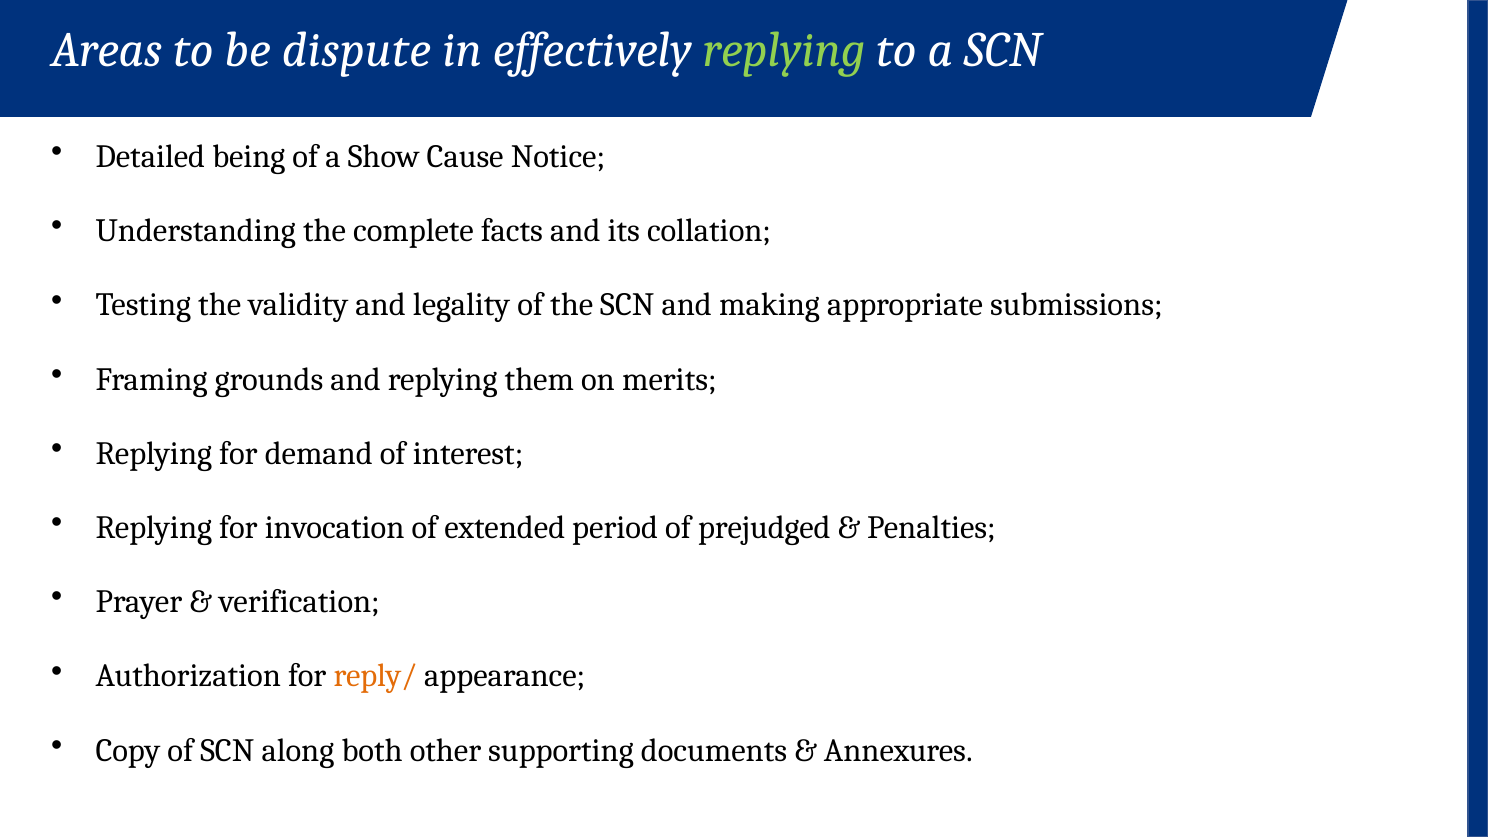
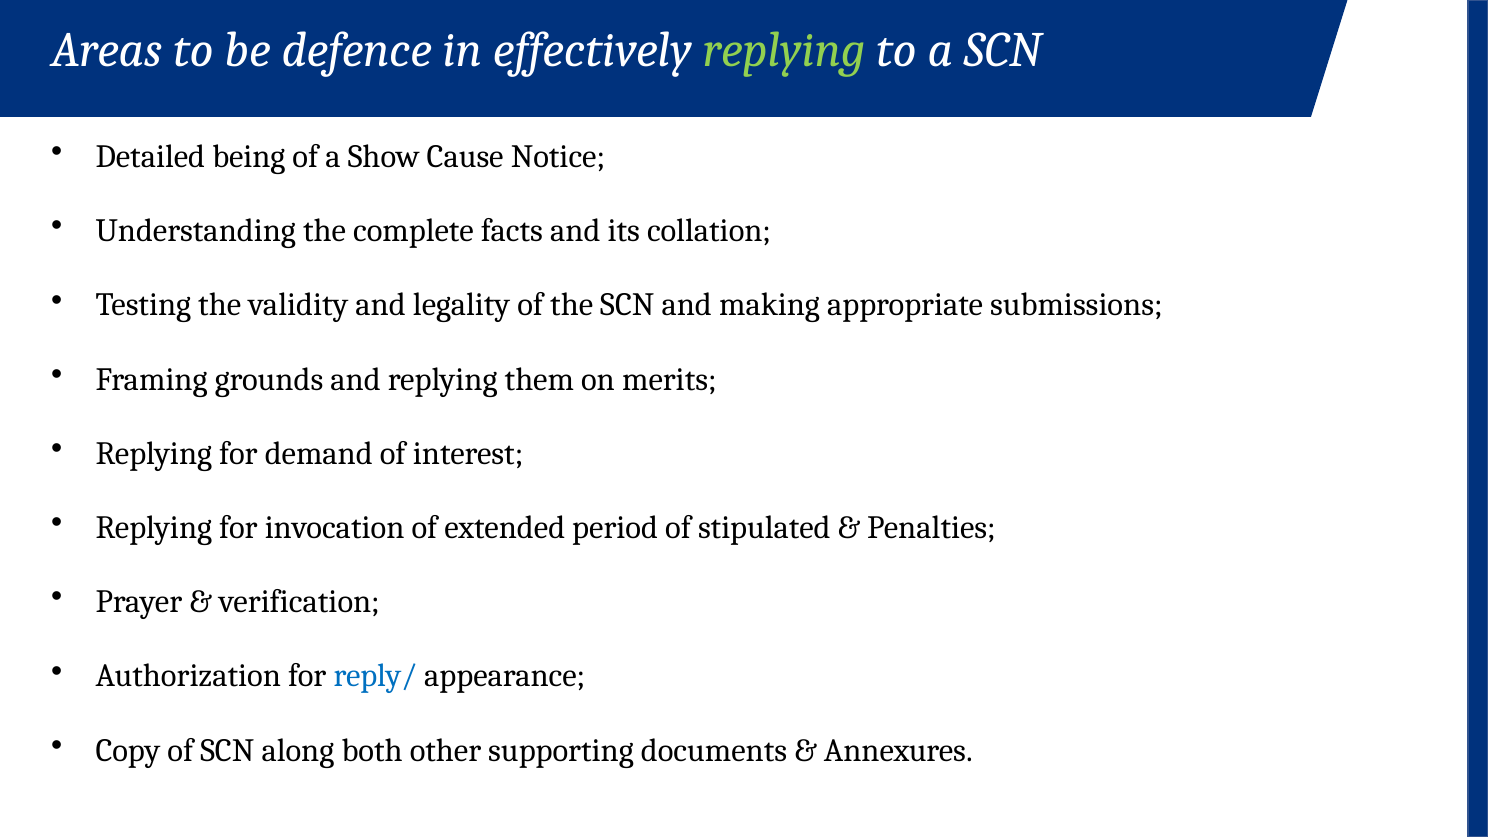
dispute: dispute -> defence
prejudged: prejudged -> stipulated
reply/ colour: orange -> blue
